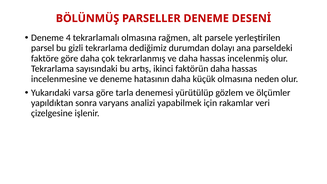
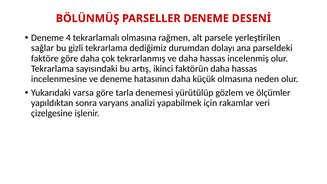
parsel: parsel -> sağlar
